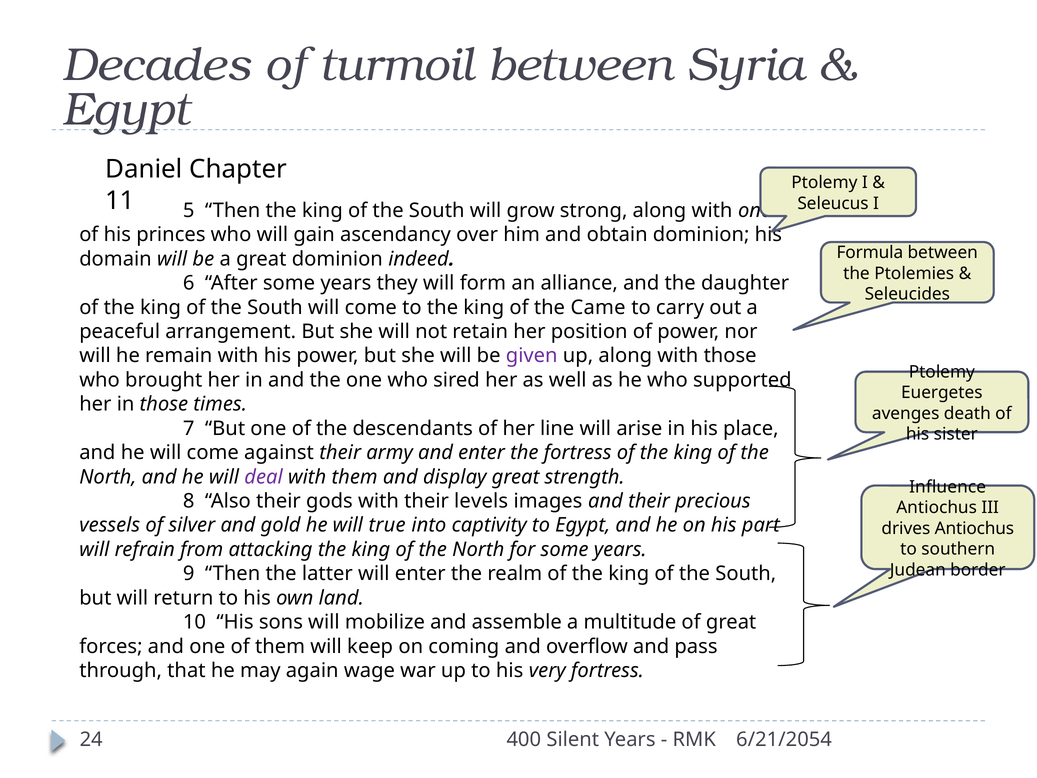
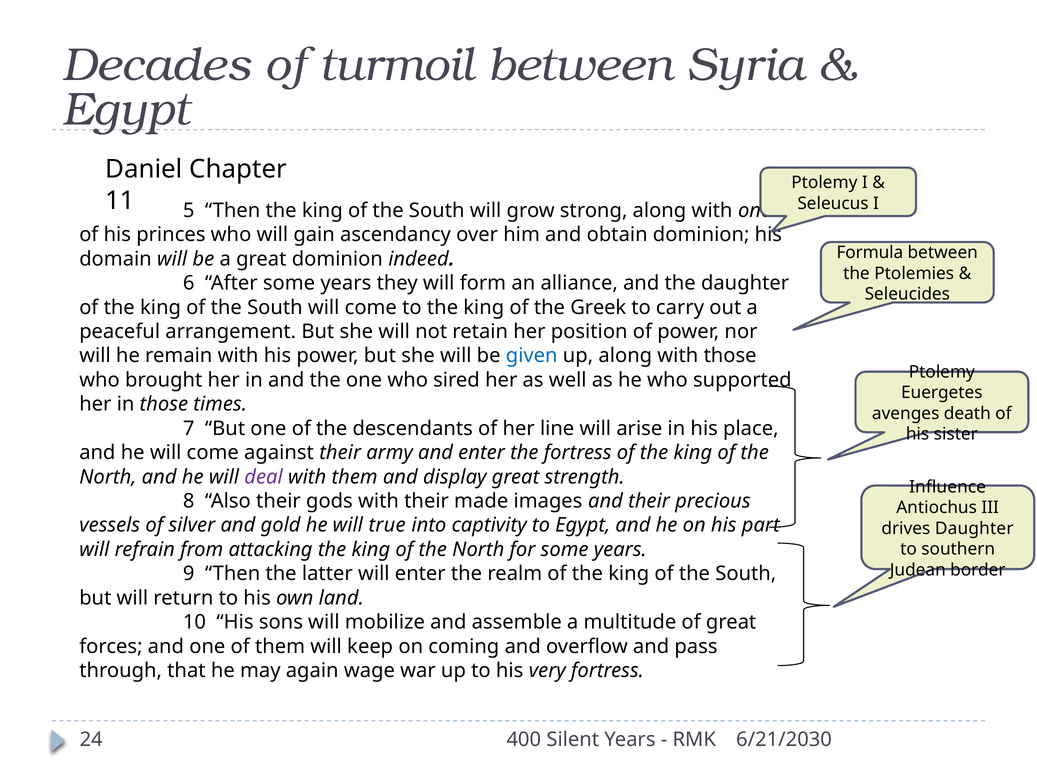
Came: Came -> Greek
given colour: purple -> blue
levels: levels -> made
drives Antiochus: Antiochus -> Daughter
6/21/2054: 6/21/2054 -> 6/21/2030
